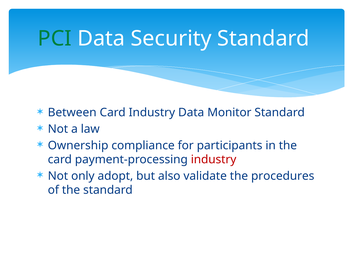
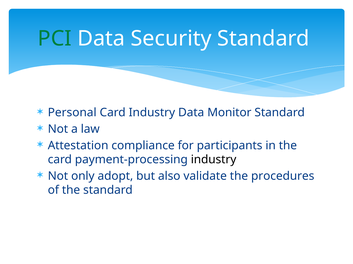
Between: Between -> Personal
Ownership: Ownership -> Attestation
industry at (214, 160) colour: red -> black
